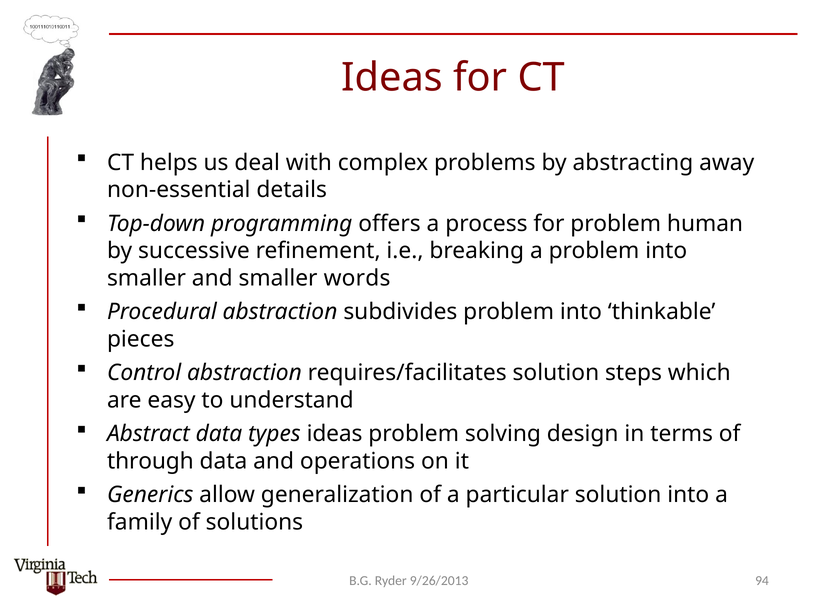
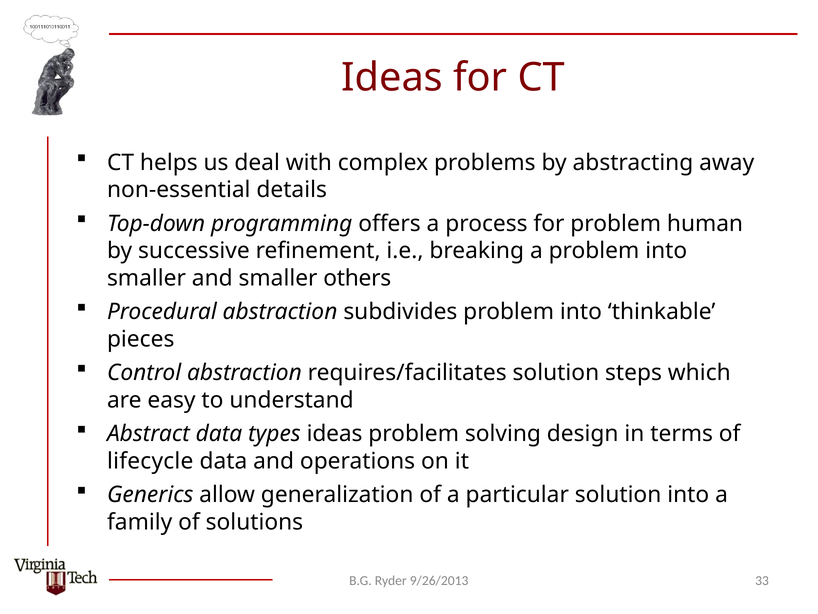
words: words -> others
through: through -> lifecycle
94: 94 -> 33
